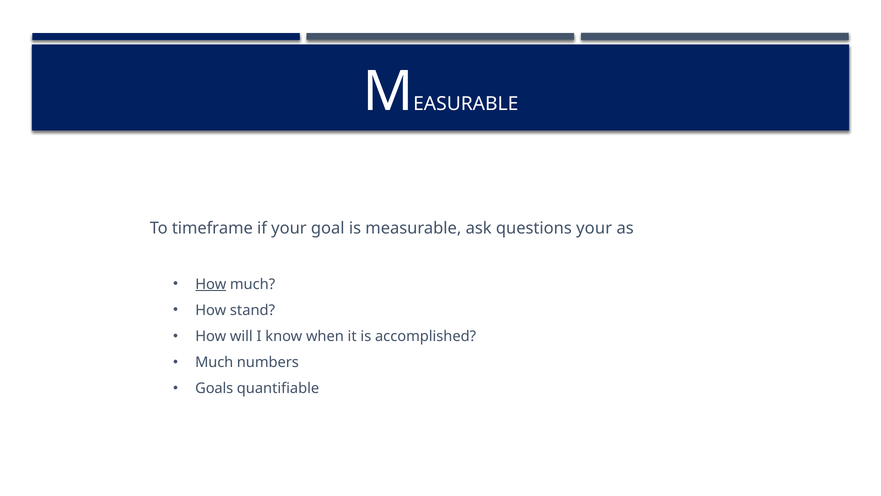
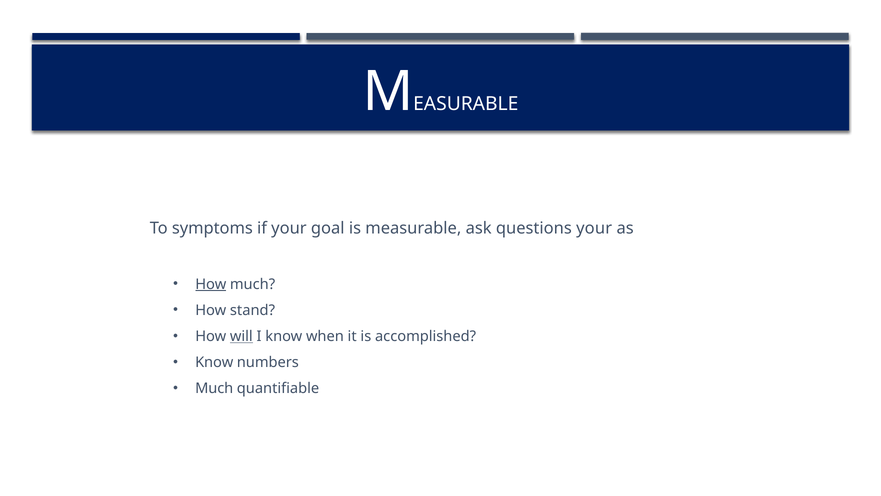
timeframe: timeframe -> symptoms
will underline: none -> present
Much at (214, 362): Much -> Know
Goals at (214, 388): Goals -> Much
